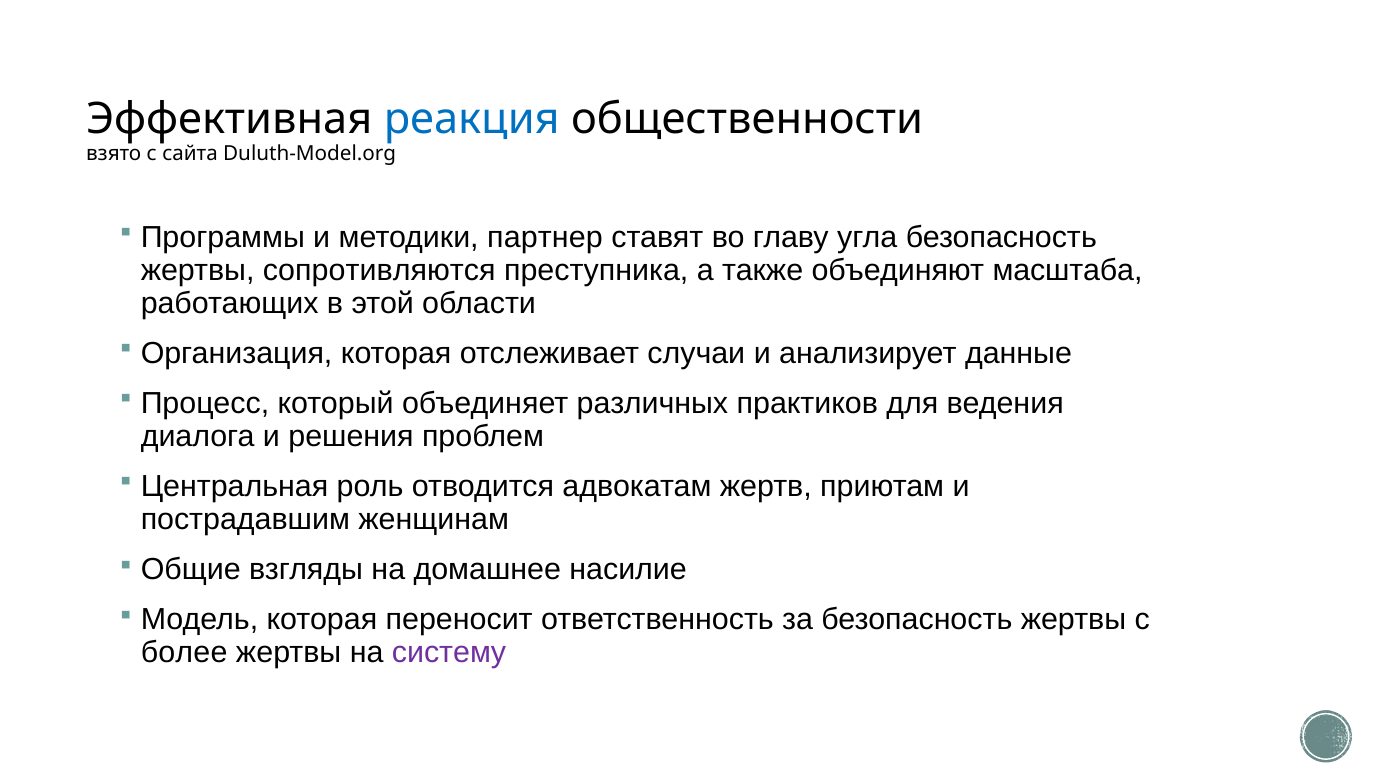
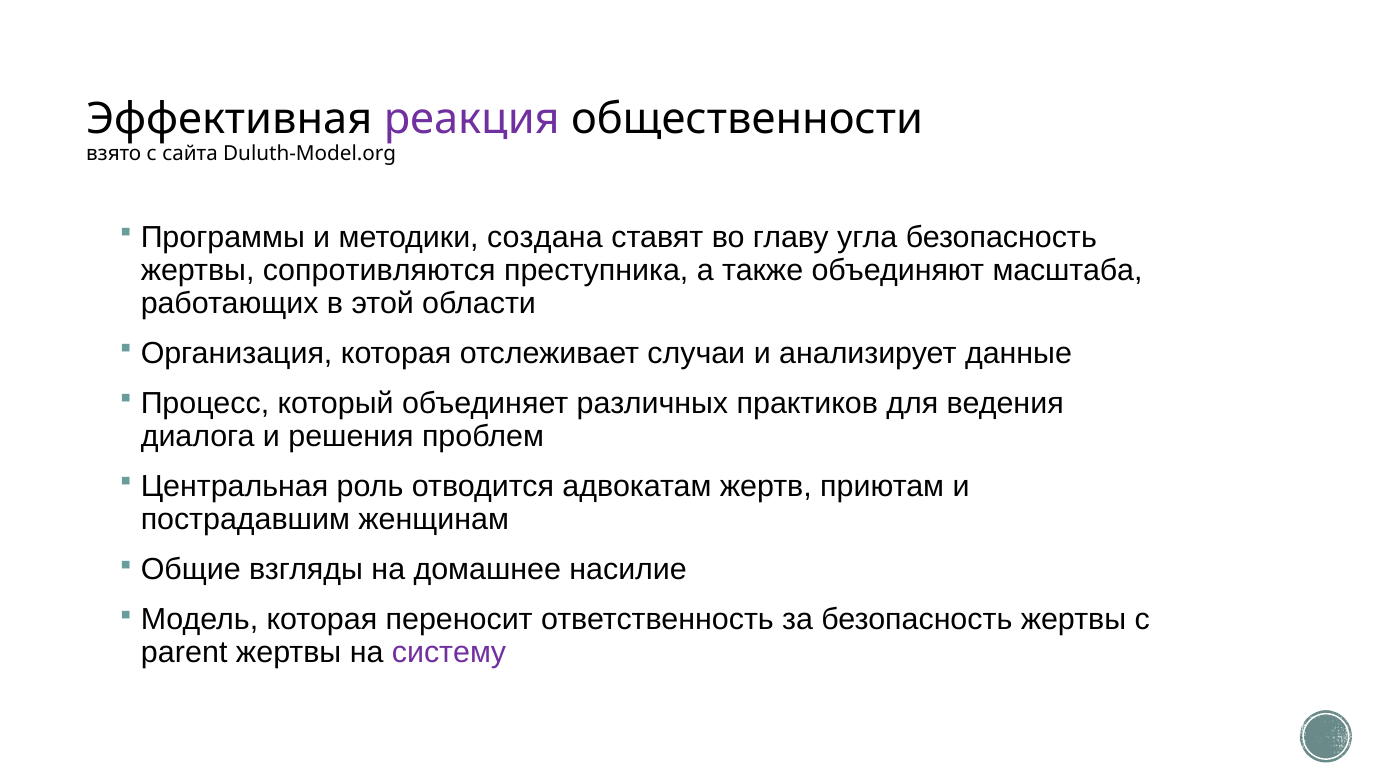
реакция colour: blue -> purple
партнер: партнер -> создана
более: более -> parent
